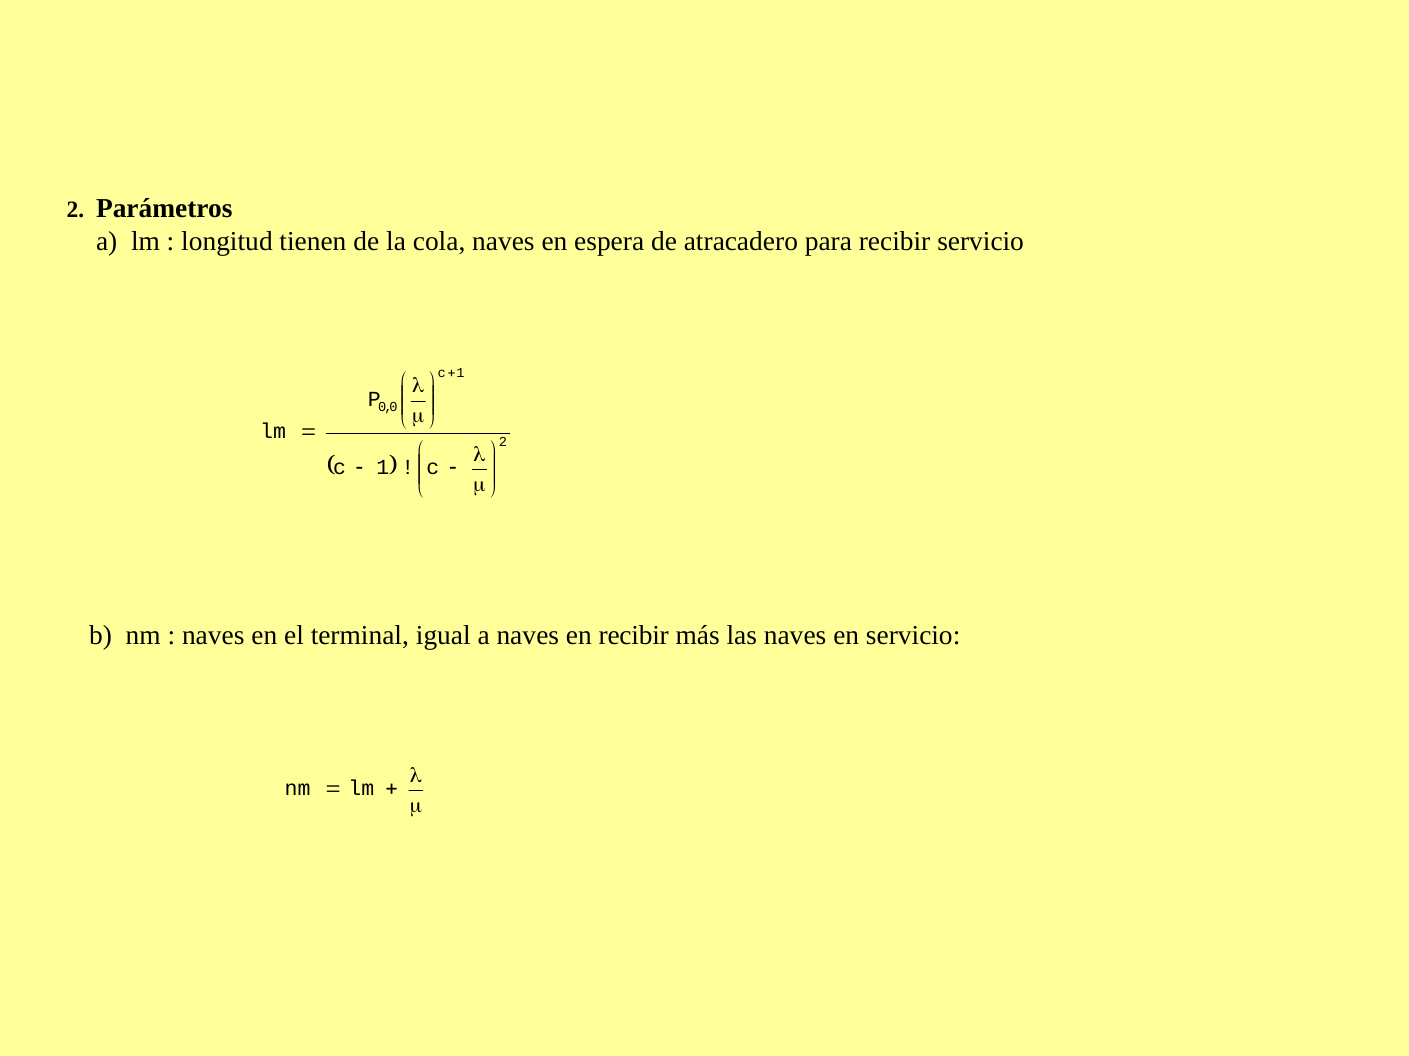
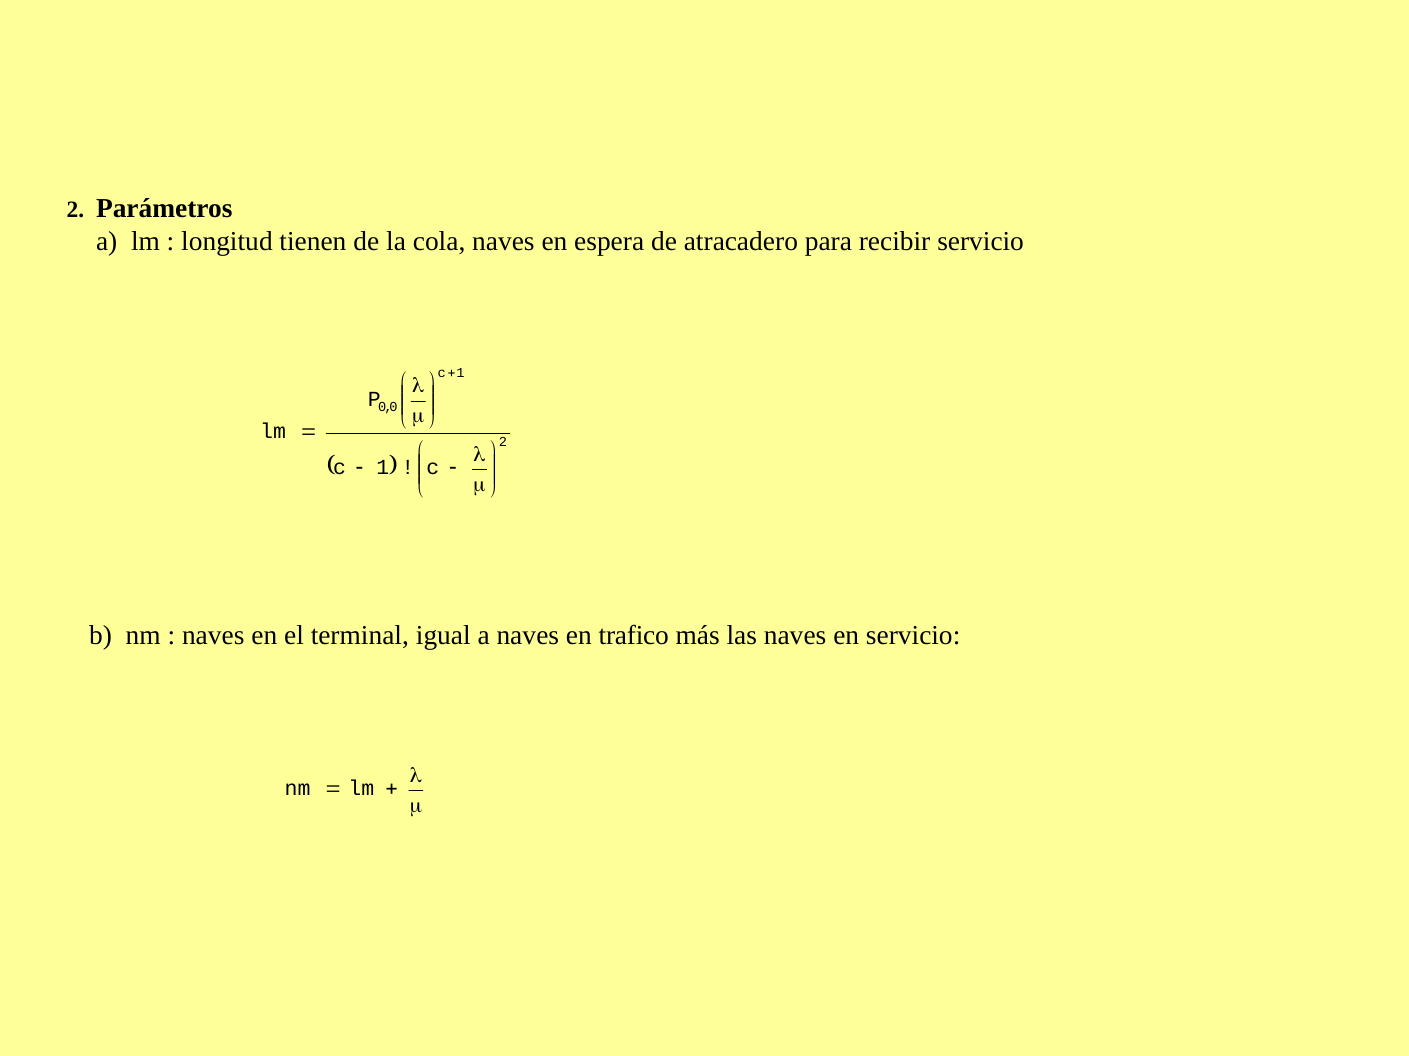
en recibir: recibir -> trafico
